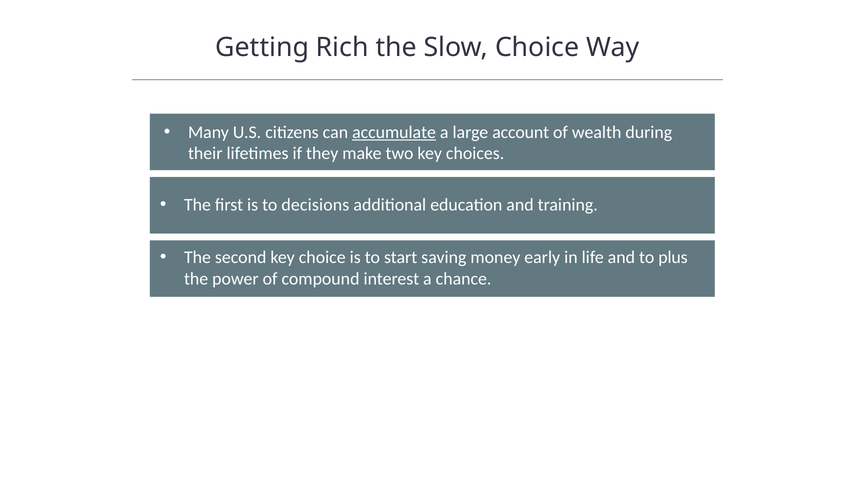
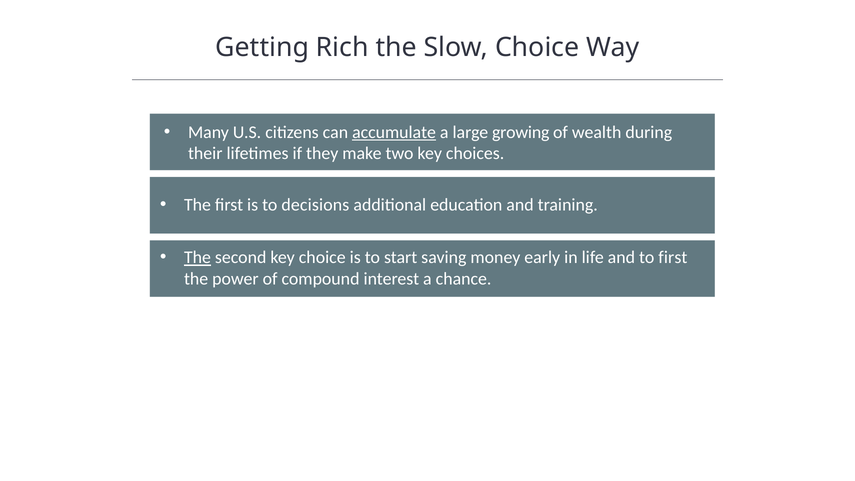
account: account -> growing
The at (198, 258) underline: none -> present
to plus: plus -> first
